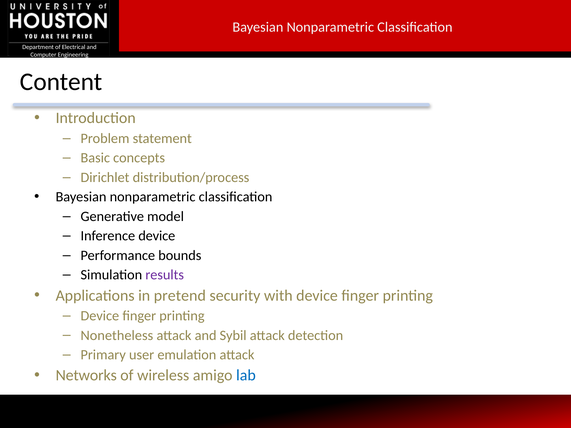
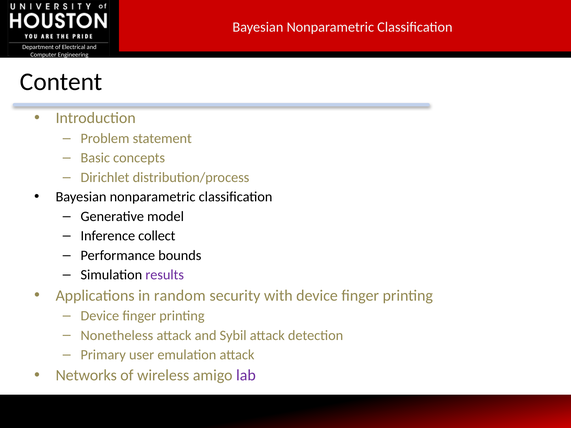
Inference device: device -> collect
pretend: pretend -> random
lab colour: blue -> purple
